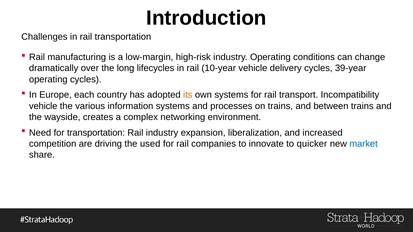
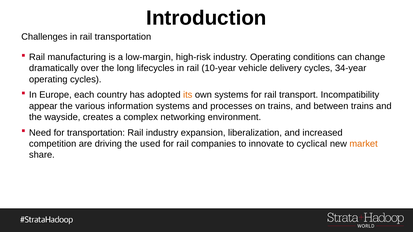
39-year: 39-year -> 34-year
vehicle at (43, 106): vehicle -> appear
quicker: quicker -> cyclical
market colour: blue -> orange
